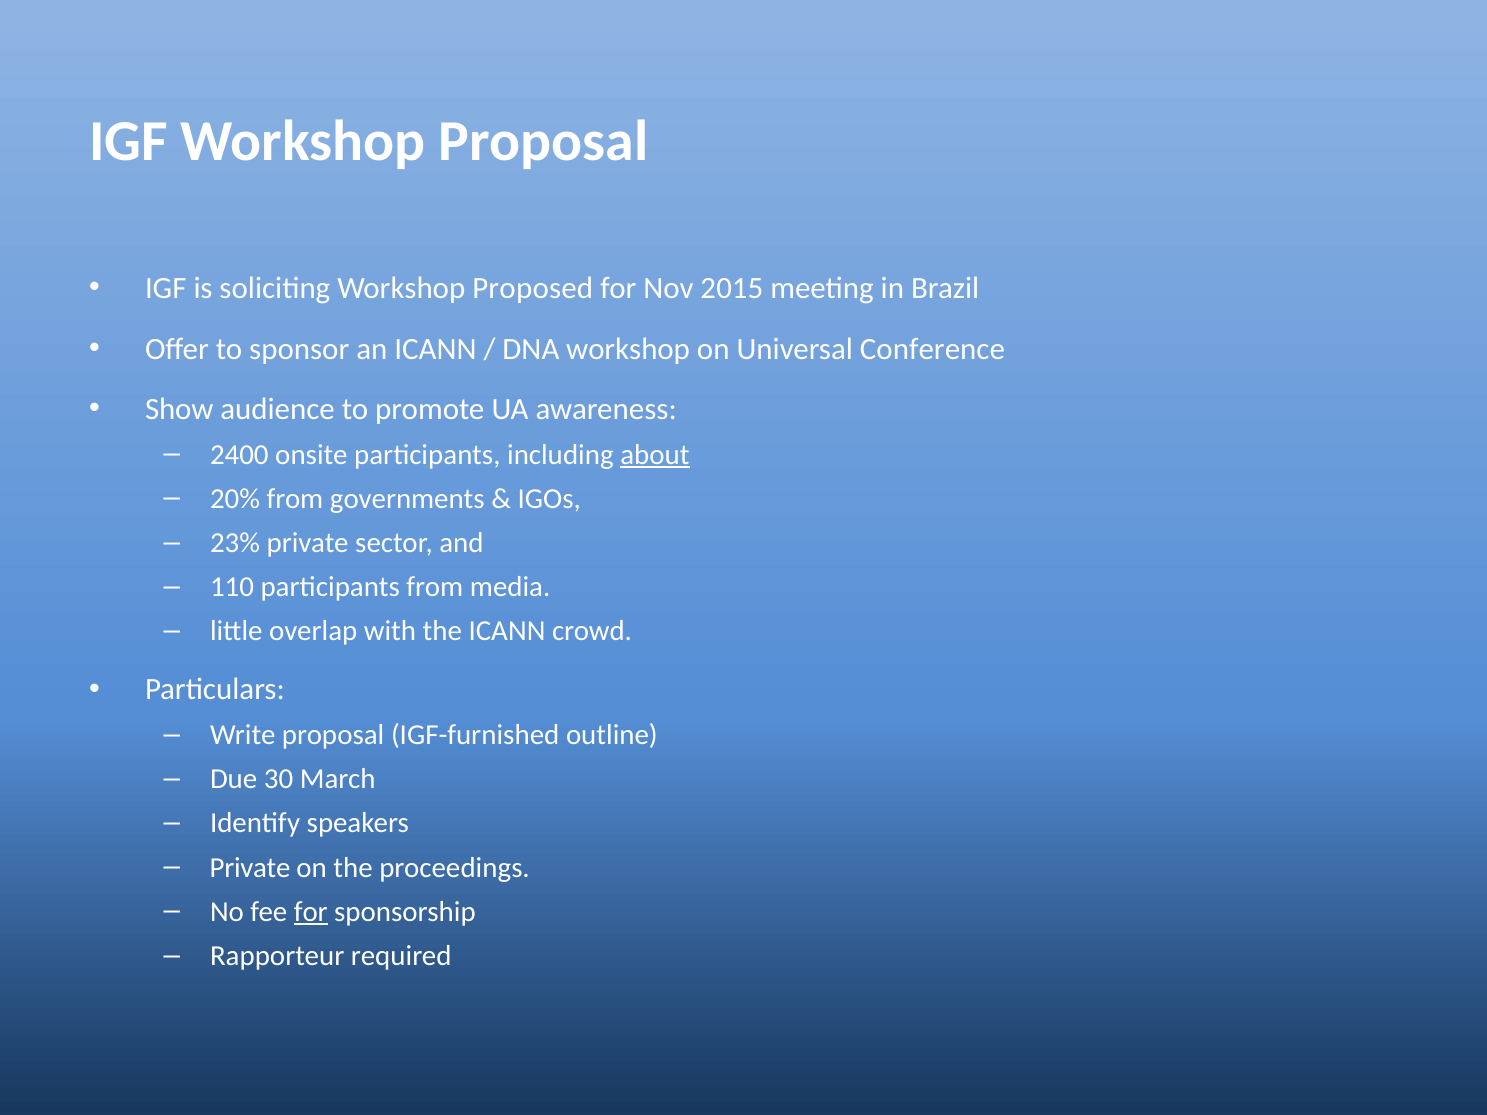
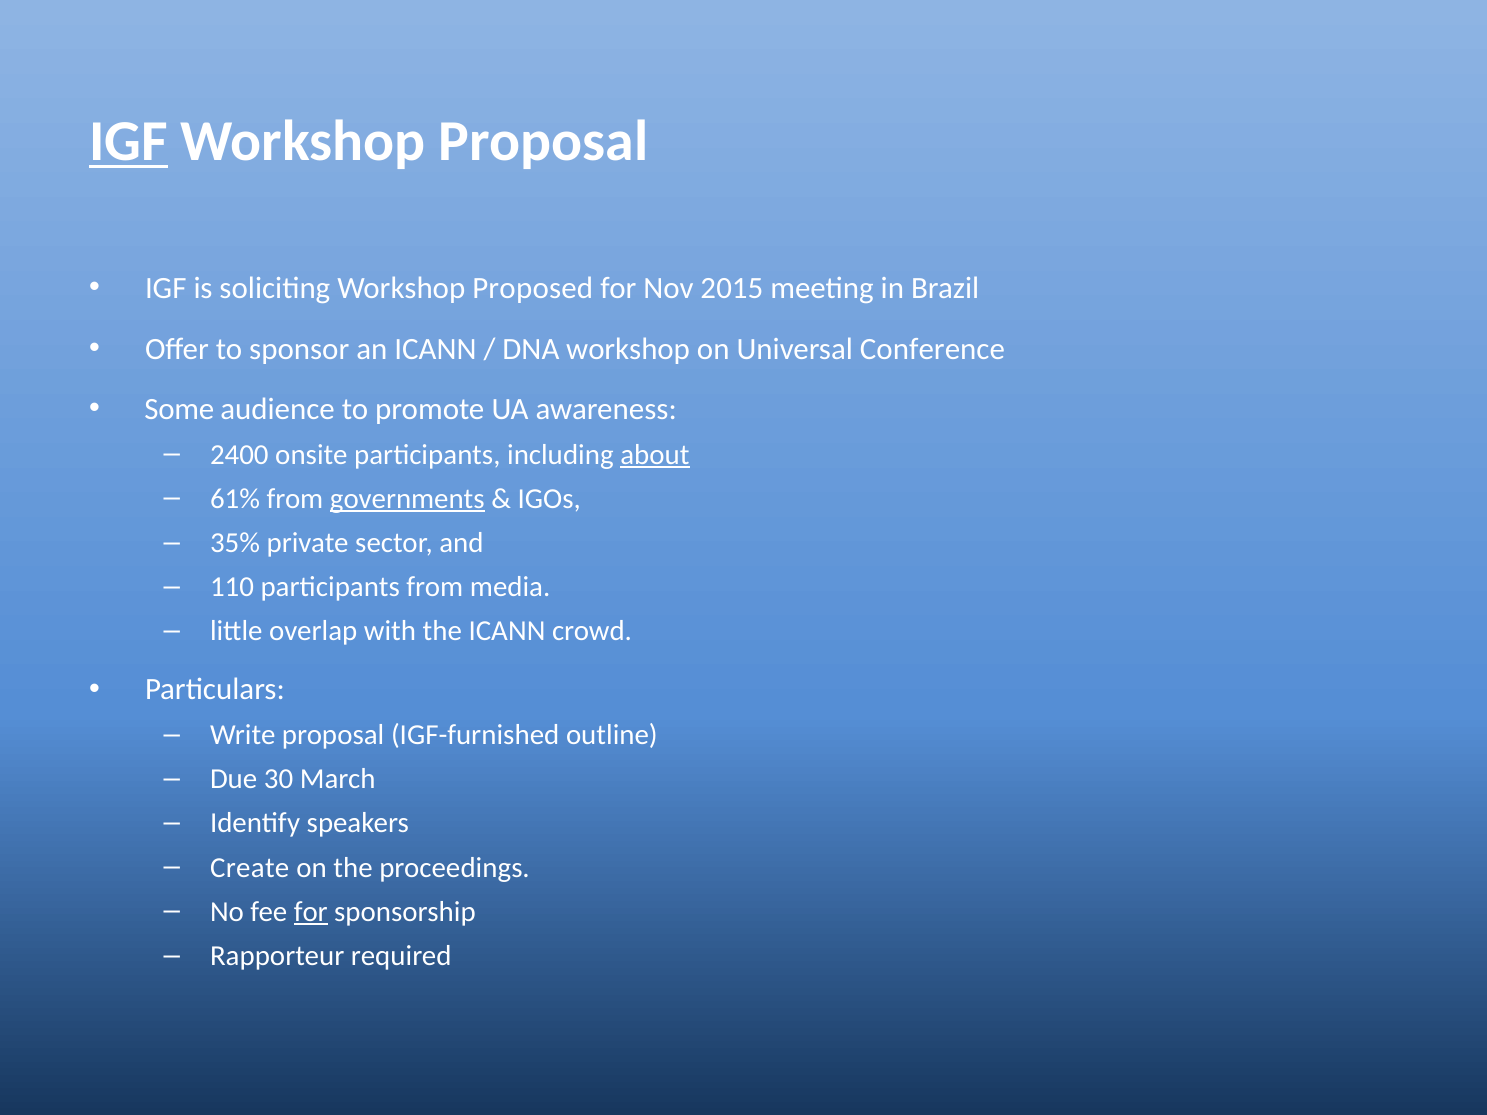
IGF at (129, 142) underline: none -> present
Show: Show -> Some
20%: 20% -> 61%
governments underline: none -> present
23%: 23% -> 35%
Private at (250, 868): Private -> Create
